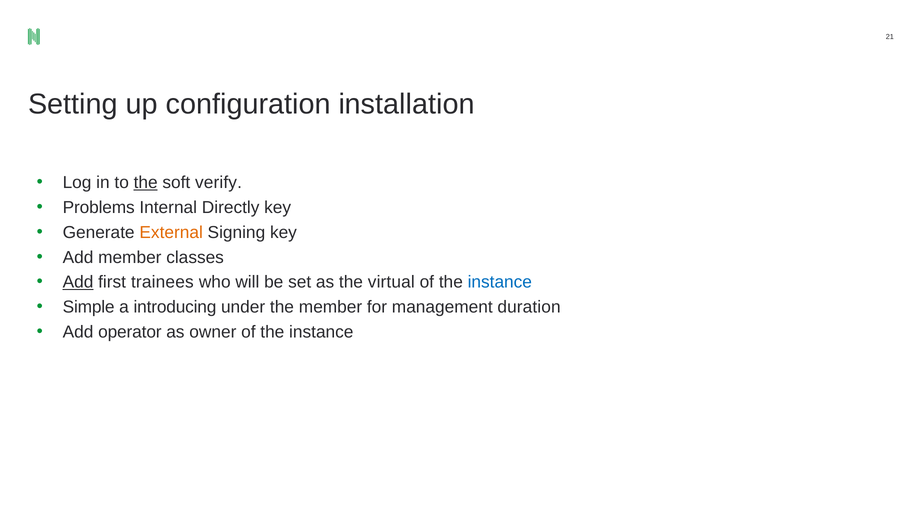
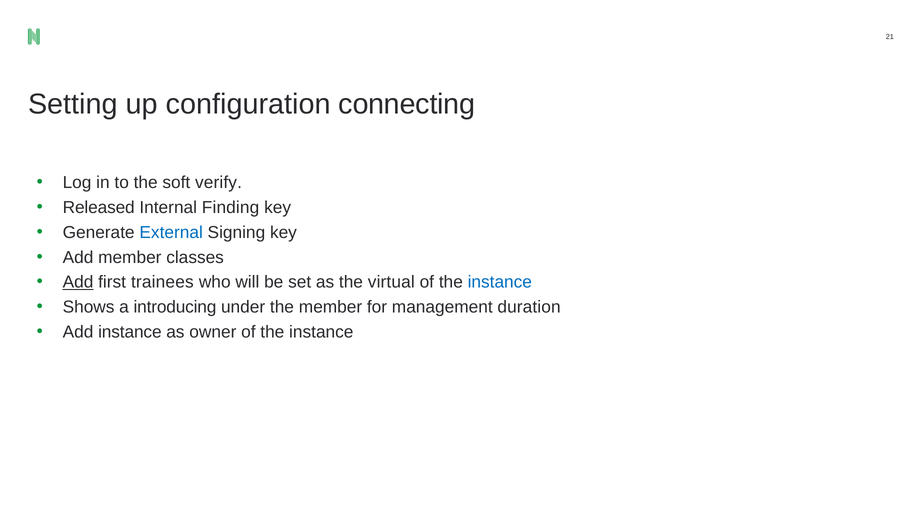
installation: installation -> connecting
the at (146, 182) underline: present -> none
Problems: Problems -> Released
Directly: Directly -> Finding
External colour: orange -> blue
Simple: Simple -> Shows
Add operator: operator -> instance
